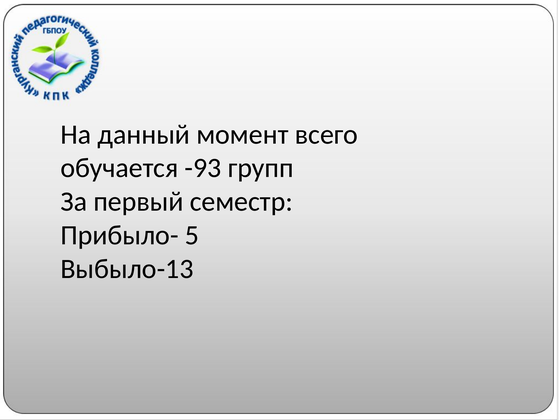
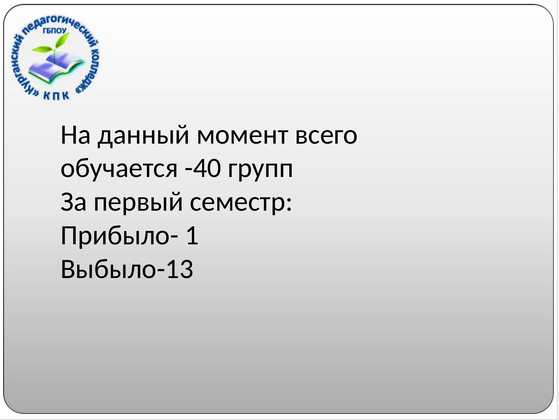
-93: -93 -> -40
5: 5 -> 1
